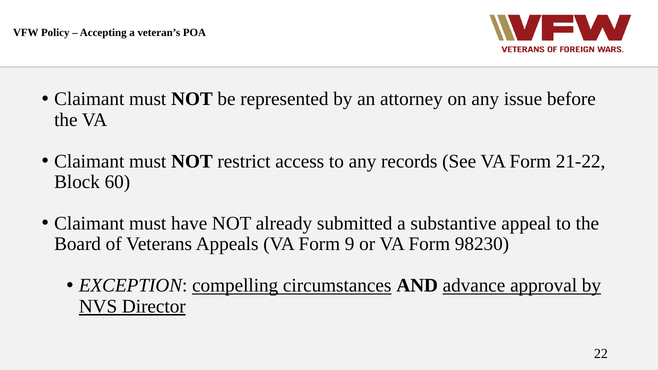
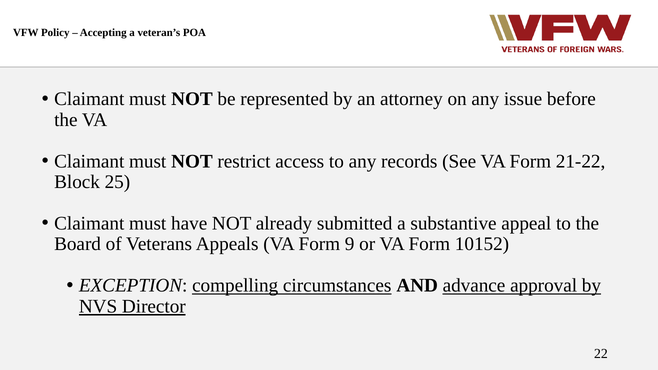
60: 60 -> 25
98230: 98230 -> 10152
